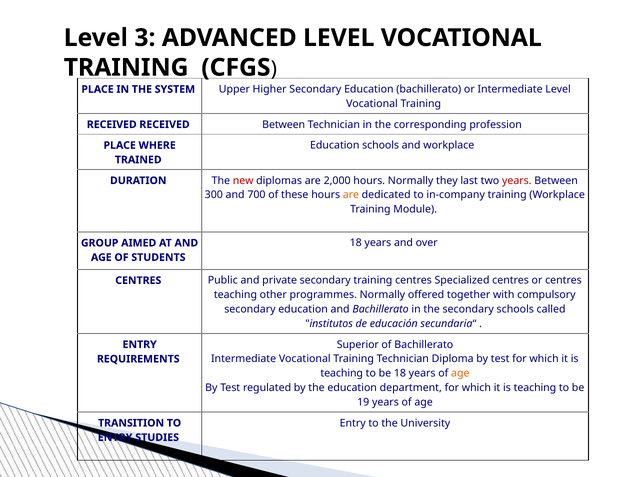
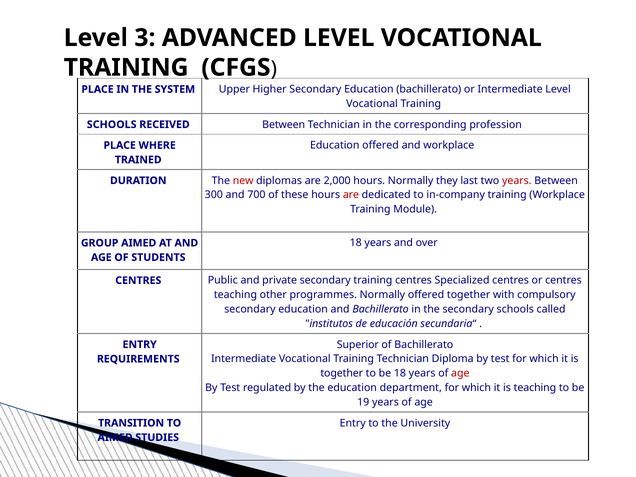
RECEIVED at (112, 125): RECEIVED -> SCHOOLS
Education schools: schools -> offered
are at (351, 195) colour: orange -> red
teaching at (342, 373): teaching -> together
age at (460, 373) colour: orange -> red
ENTRY at (115, 437): ENTRY -> AIMED
